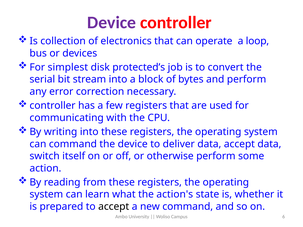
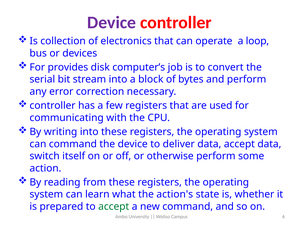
simplest: simplest -> provides
protected’s: protected’s -> computer’s
accept at (114, 207) colour: black -> green
